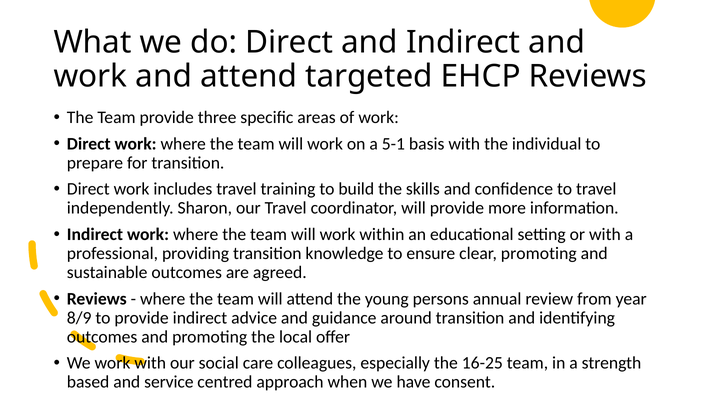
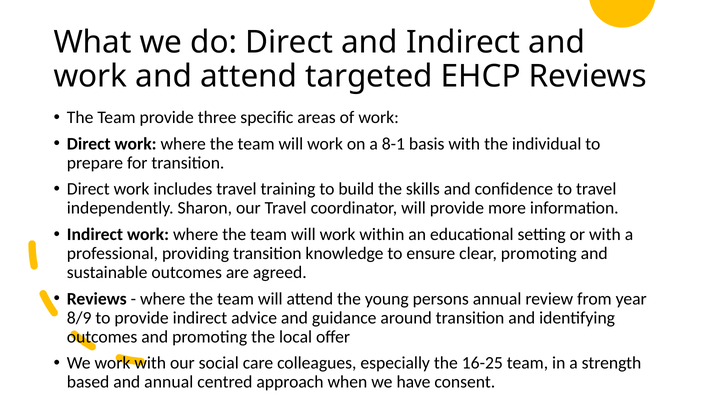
5-1: 5-1 -> 8-1
and service: service -> annual
